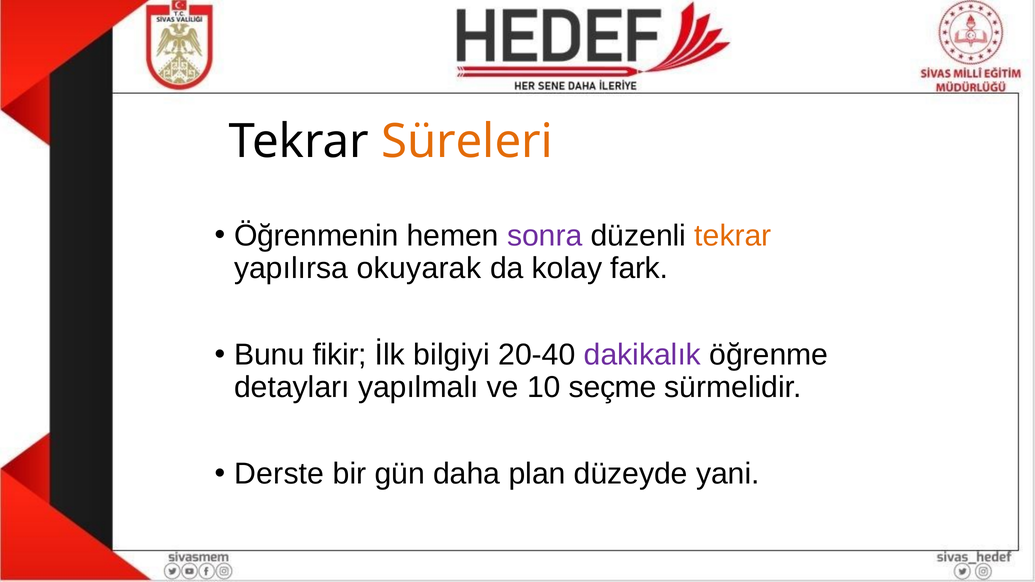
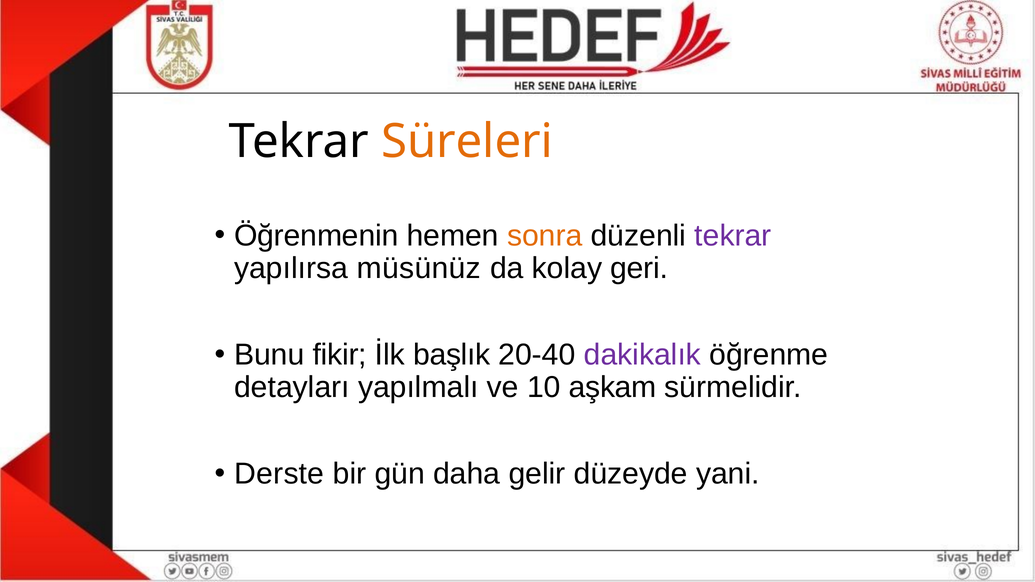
sonra colour: purple -> orange
tekrar at (733, 236) colour: orange -> purple
okuyarak: okuyarak -> müsünüz
fark: fark -> geri
bilgiyi: bilgiyi -> başlık
seçme: seçme -> aşkam
plan: plan -> gelir
